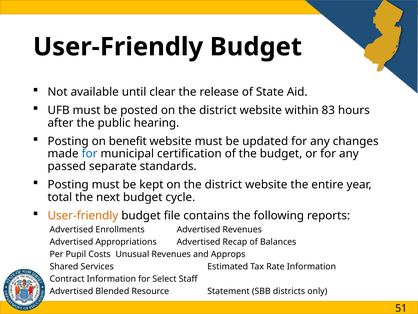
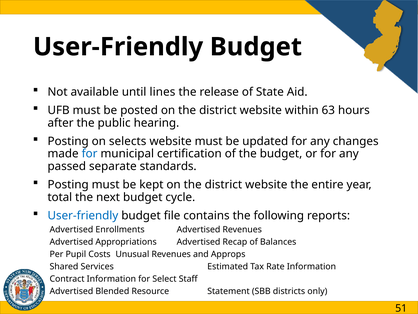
clear: clear -> lines
83: 83 -> 63
benefit: benefit -> selects
User-friendly at (83, 215) colour: orange -> blue
